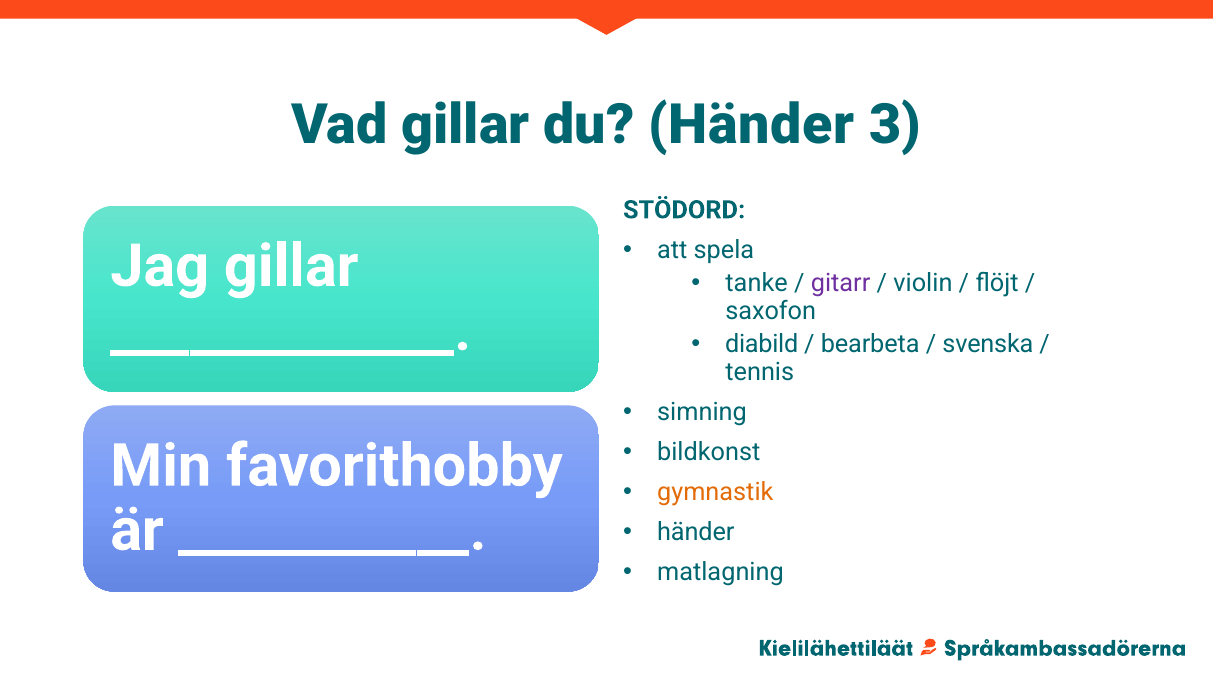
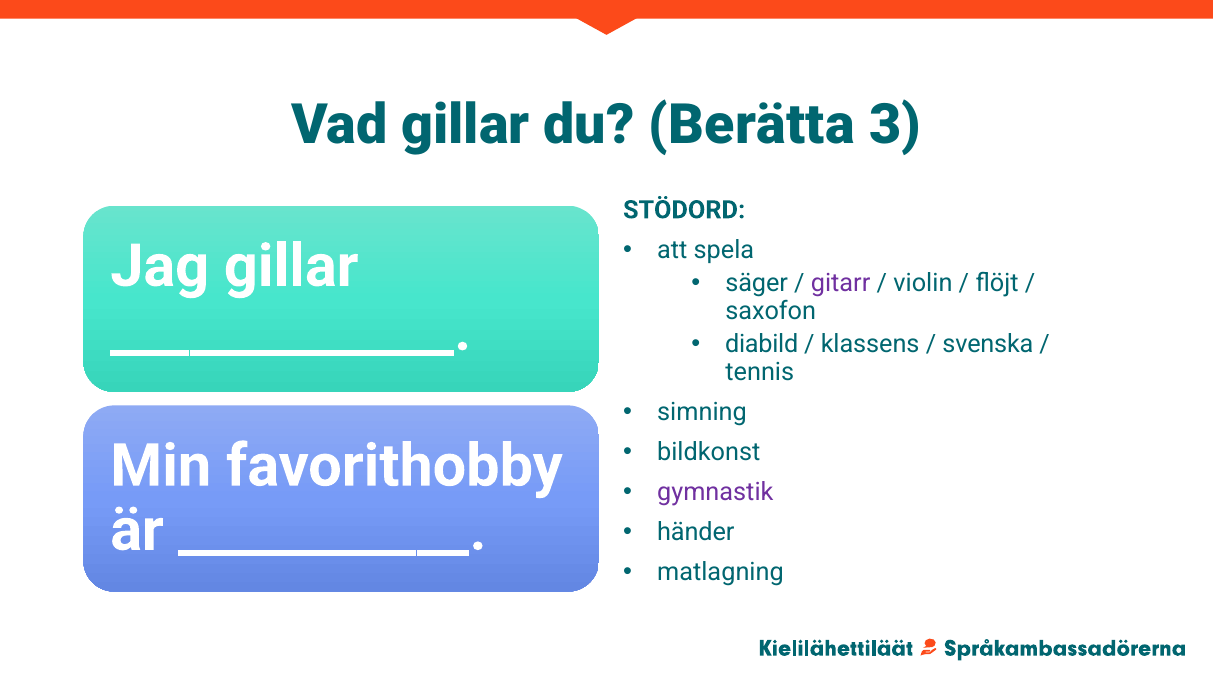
du Händer: Händer -> Berätta
tanke: tanke -> säger
bearbeta: bearbeta -> klassens
gymnastik colour: orange -> purple
